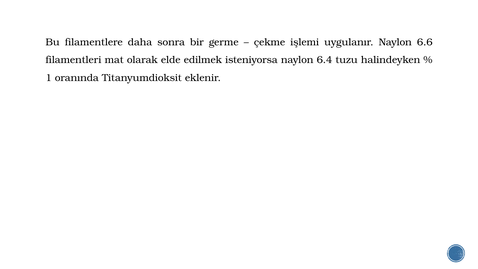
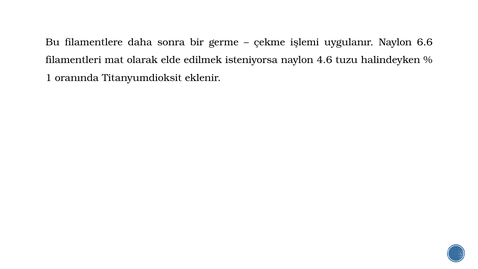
6.4: 6.4 -> 4.6
